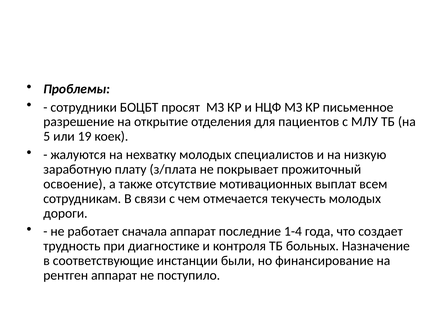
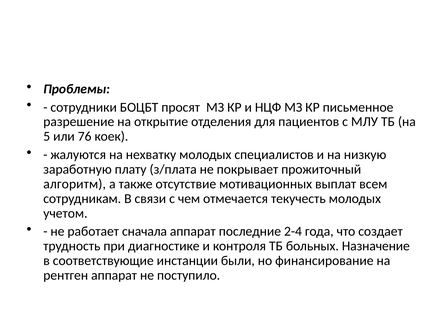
19: 19 -> 76
освоение: освоение -> алгоритм
дороги: дороги -> учетом
1-4: 1-4 -> 2-4
